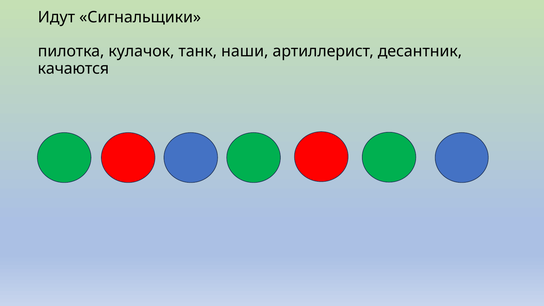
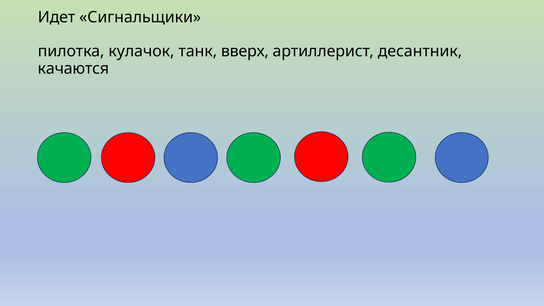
Идут: Идут -> Идет
наши: наши -> вверх
